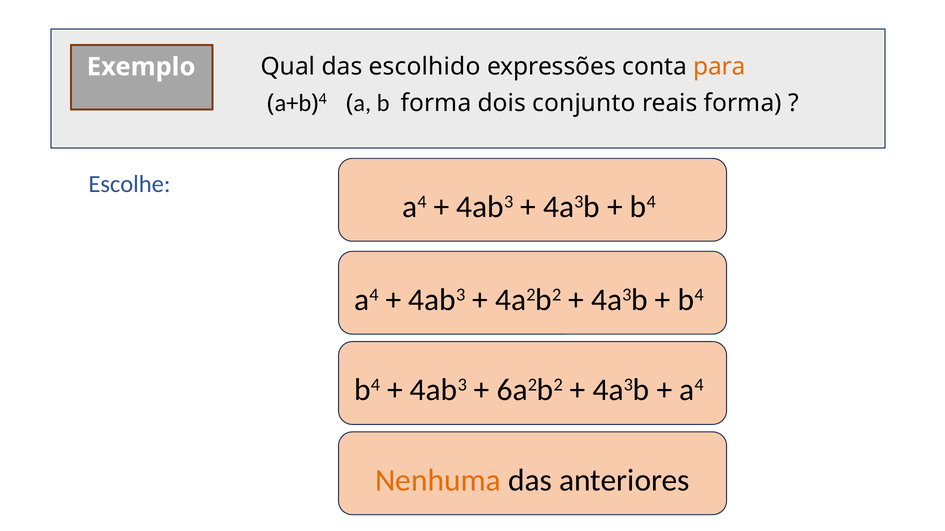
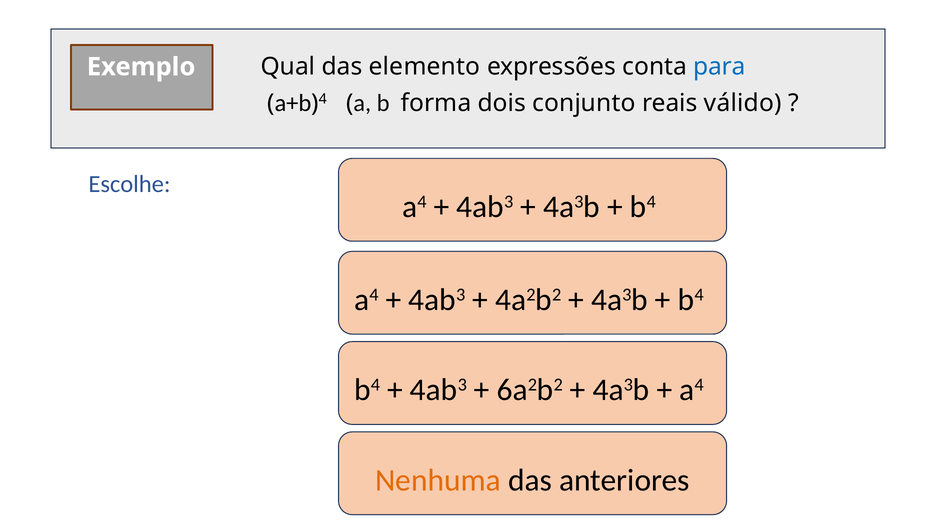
escolhido: escolhido -> elemento
para colour: orange -> blue
reais forma: forma -> válido
